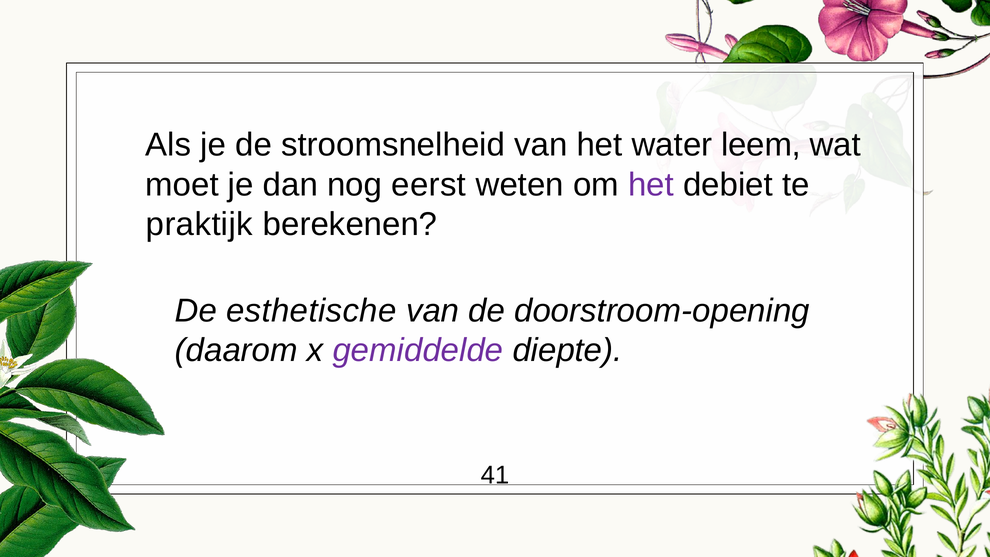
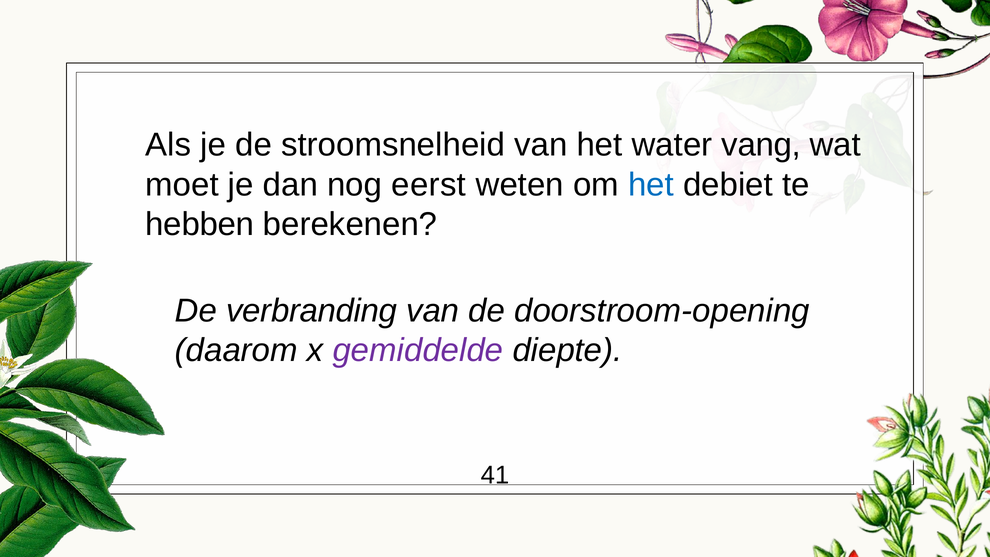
leem: leem -> vang
het at (651, 185) colour: purple -> blue
praktijk: praktijk -> hebben
esthetische: esthetische -> verbranding
